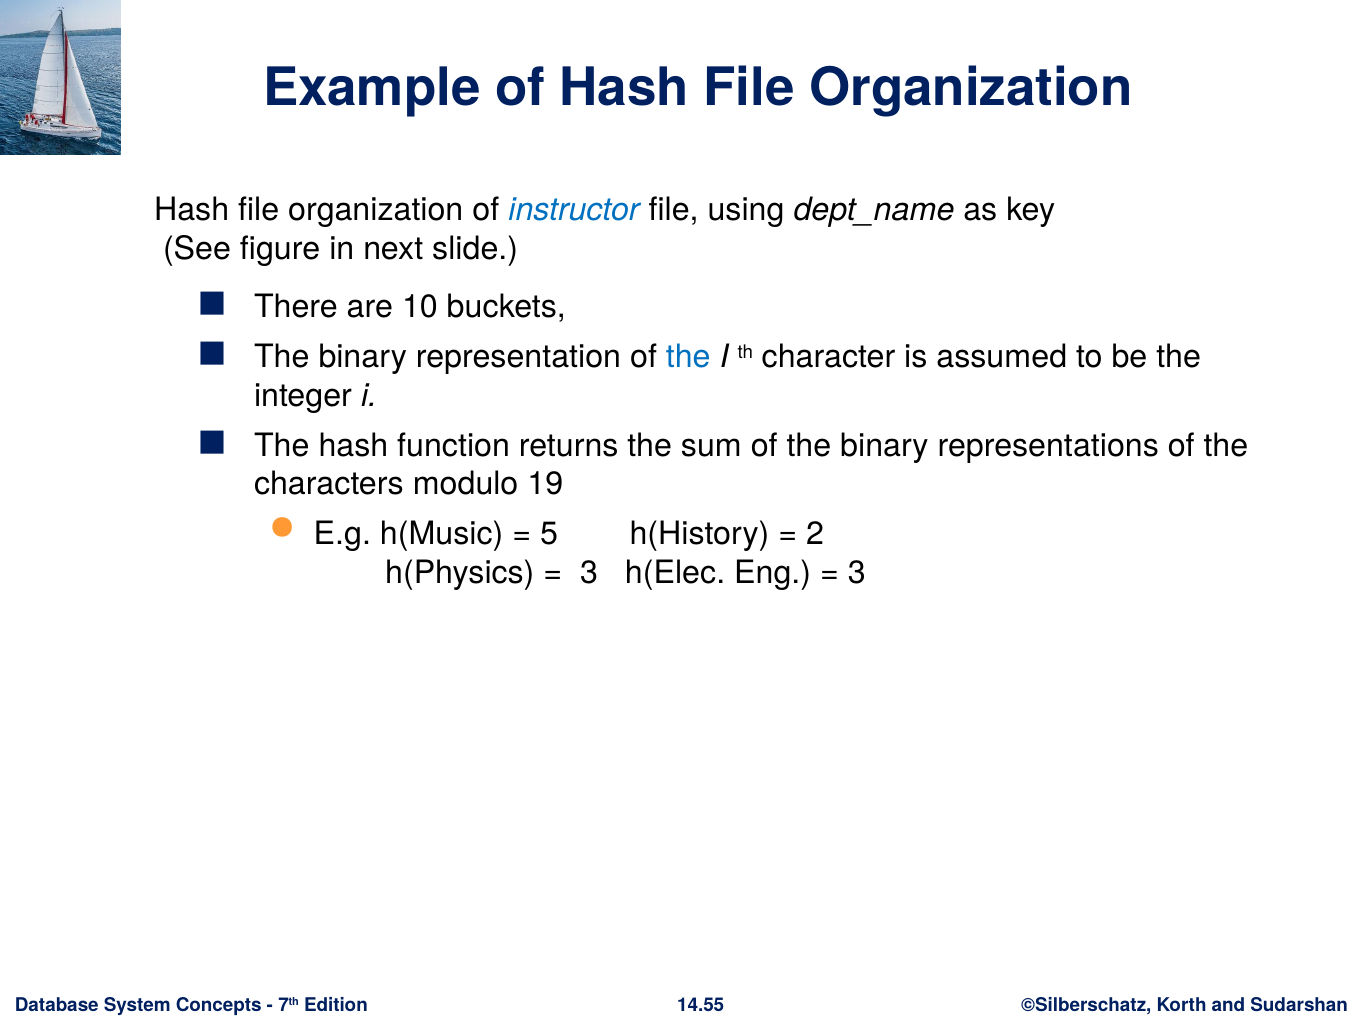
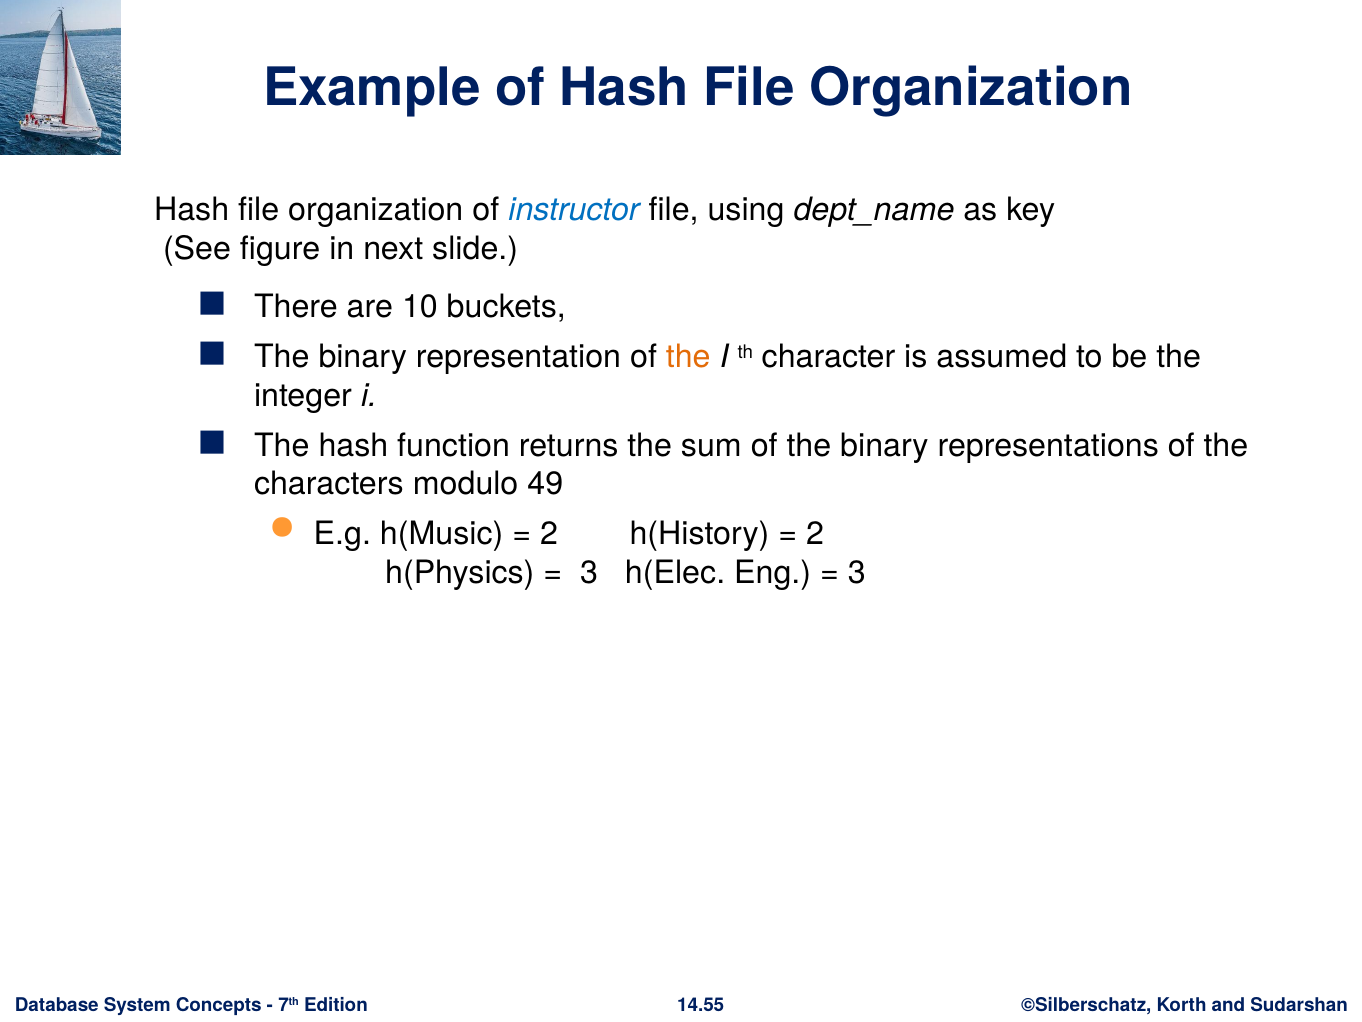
the at (688, 357) colour: blue -> orange
19: 19 -> 49
5 at (549, 534): 5 -> 2
